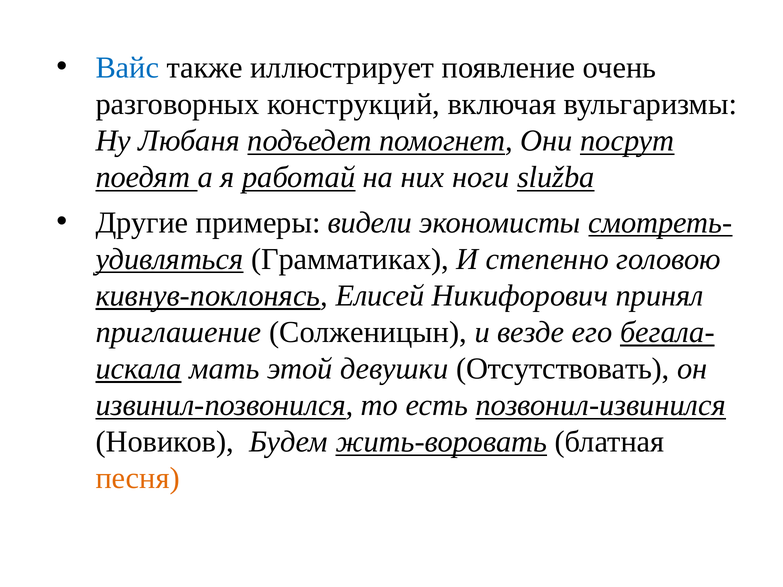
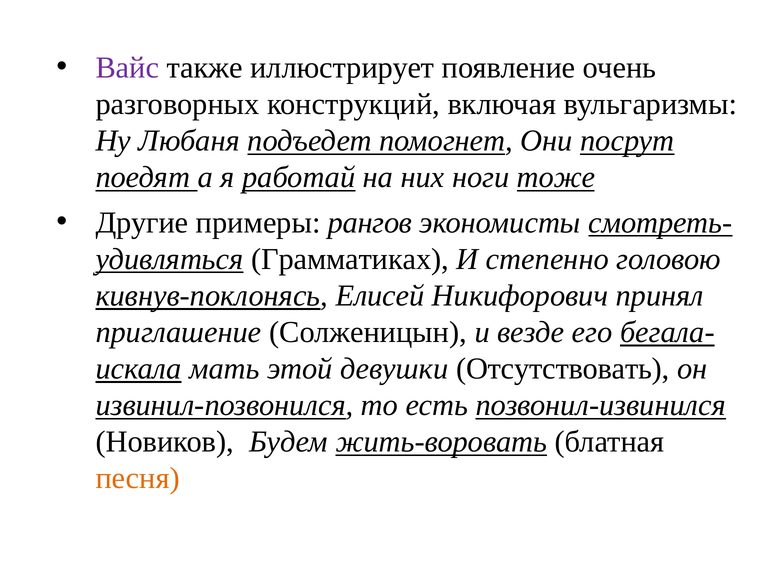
Вайс colour: blue -> purple
služba: služba -> тоже
видели: видели -> рангов
